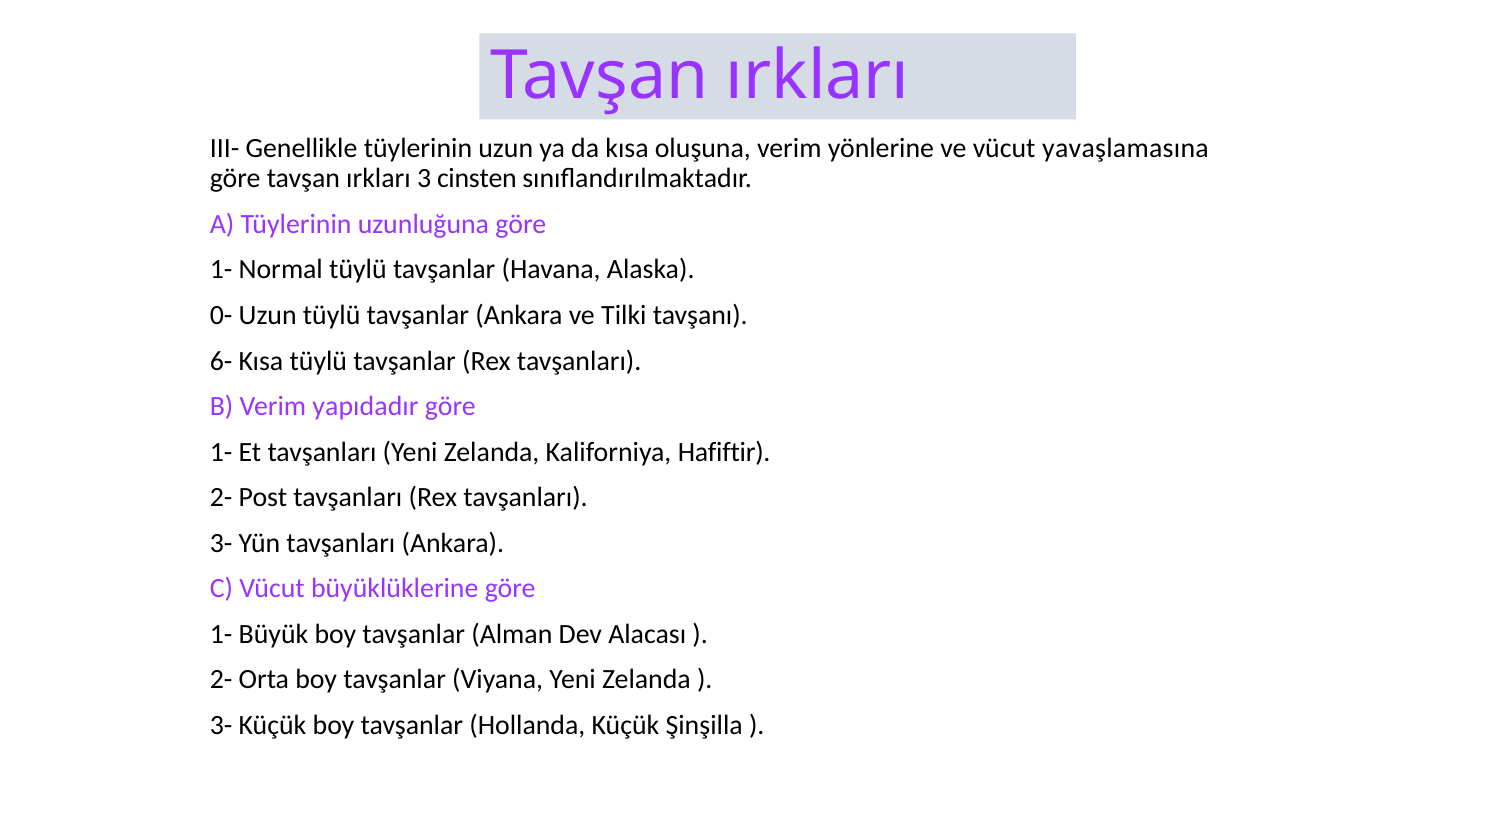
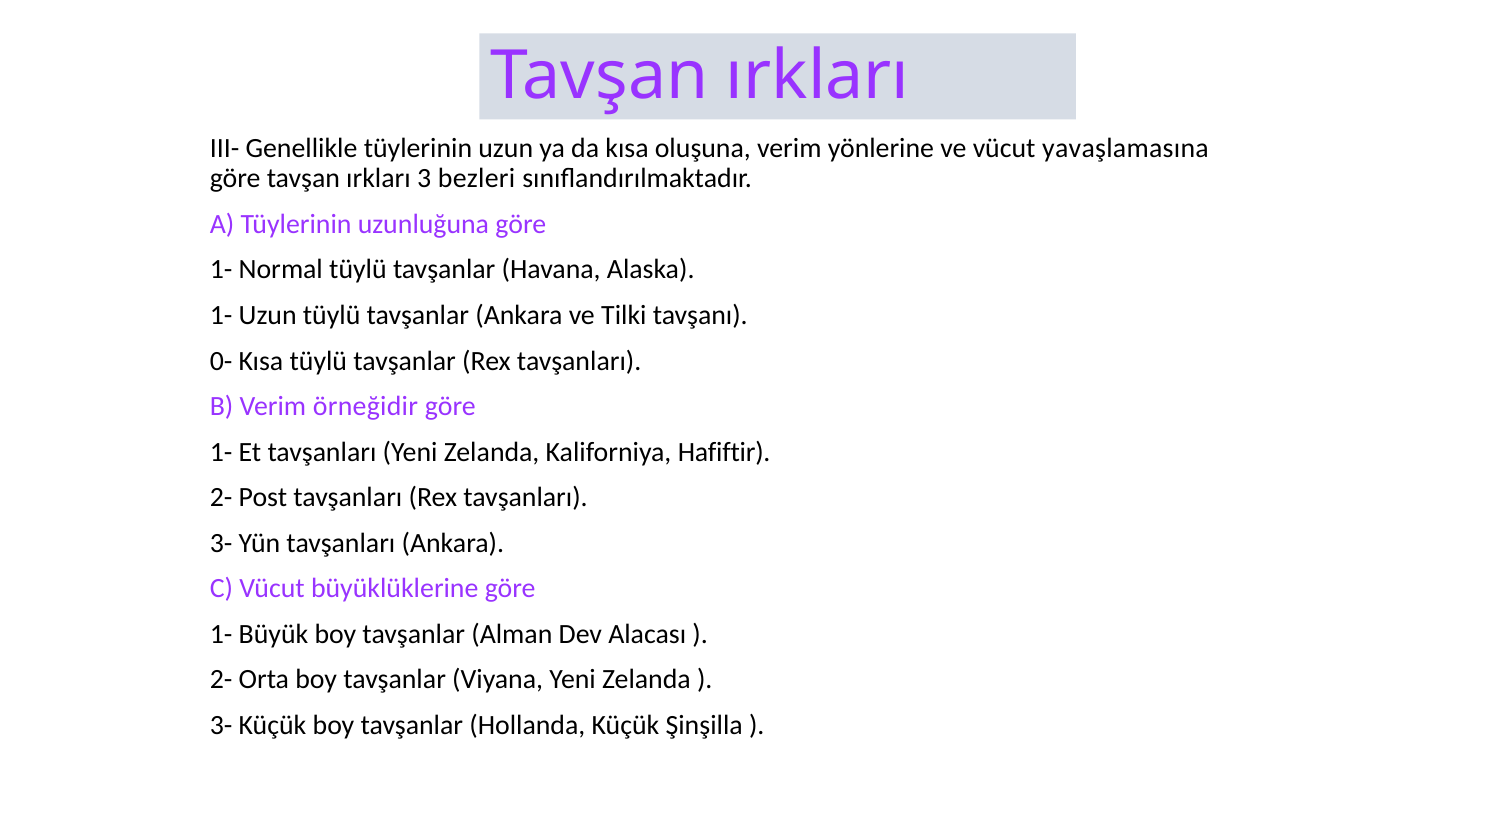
cinsten: cinsten -> bezleri
0- at (221, 315): 0- -> 1-
6-: 6- -> 0-
yapıdadır: yapıdadır -> örneğidir
